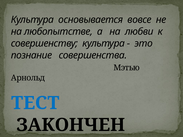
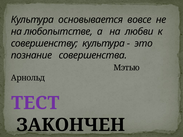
ТЕСТ colour: blue -> purple
